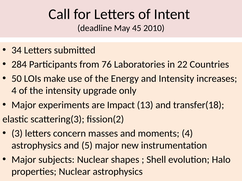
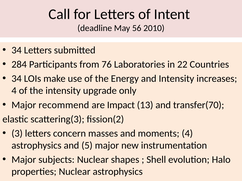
45: 45 -> 56
50 at (17, 79): 50 -> 34
experiments: experiments -> recommend
transfer(18: transfer(18 -> transfer(70
